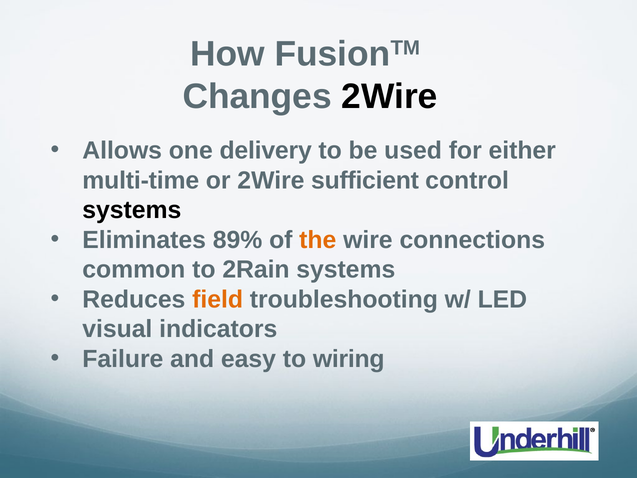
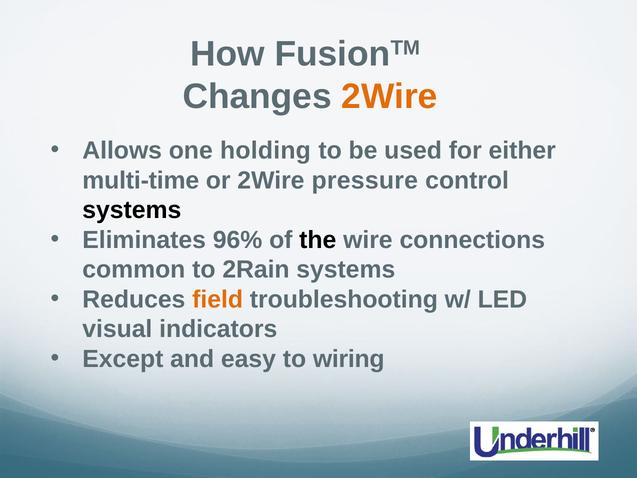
2Wire at (389, 96) colour: black -> orange
delivery: delivery -> holding
sufficient: sufficient -> pressure
89%: 89% -> 96%
the colour: orange -> black
Failure: Failure -> Except
